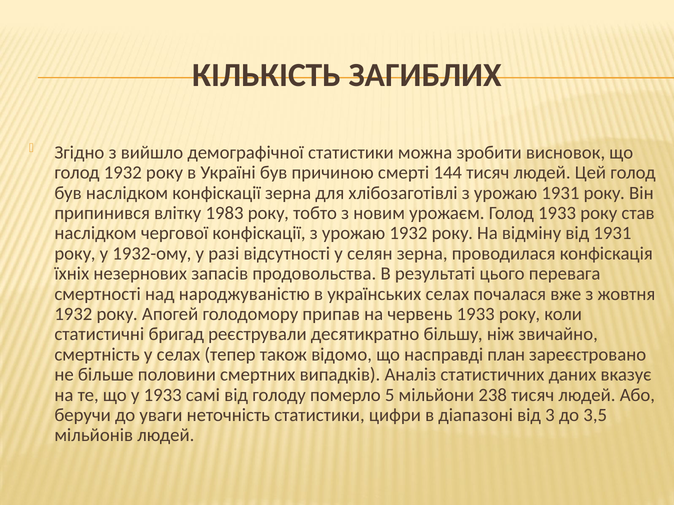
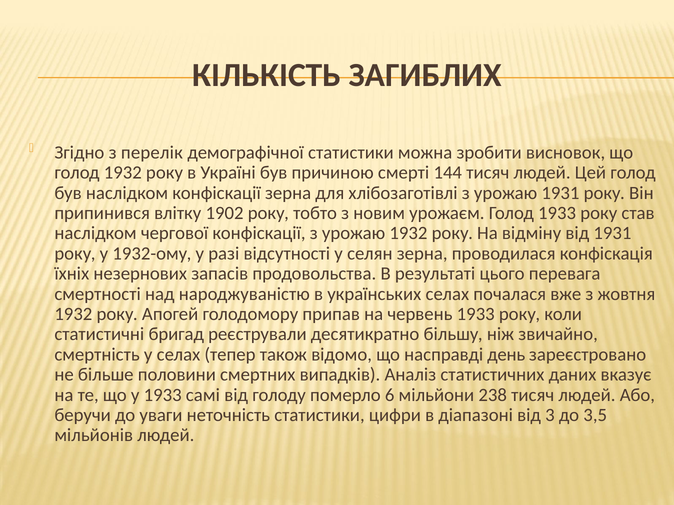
вийшло: вийшло -> перелік
1983: 1983 -> 1902
план: план -> день
5: 5 -> 6
